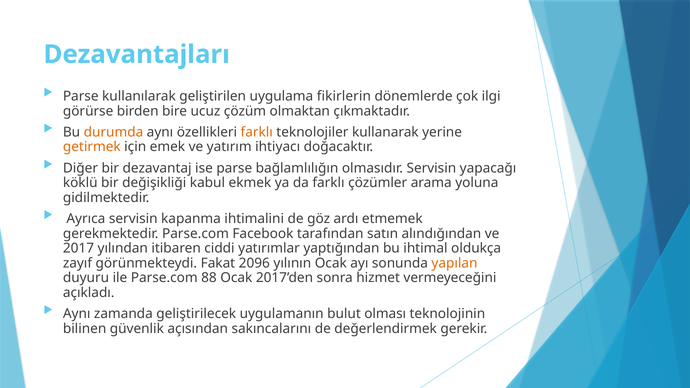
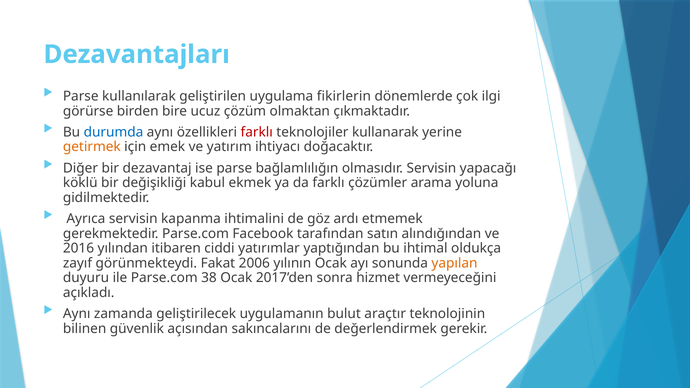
durumda colour: orange -> blue
farklı at (257, 132) colour: orange -> red
2017: 2017 -> 2016
2096: 2096 -> 2006
88: 88 -> 38
olması: olması -> araçtır
